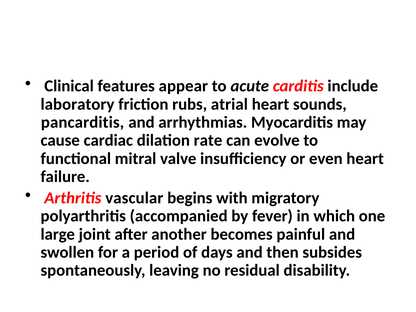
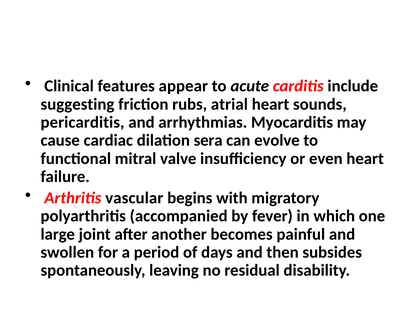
laboratory: laboratory -> suggesting
pancarditis: pancarditis -> pericarditis
rate: rate -> sera
